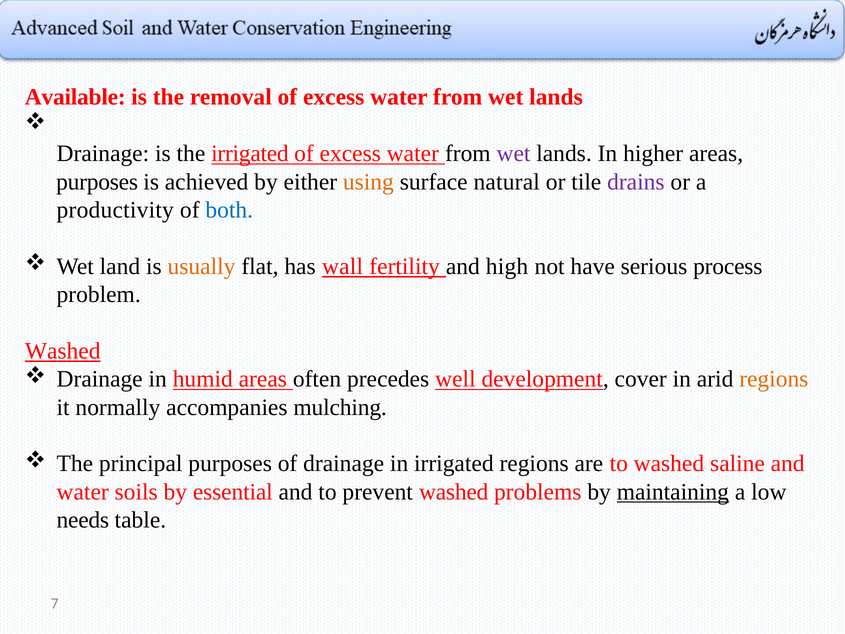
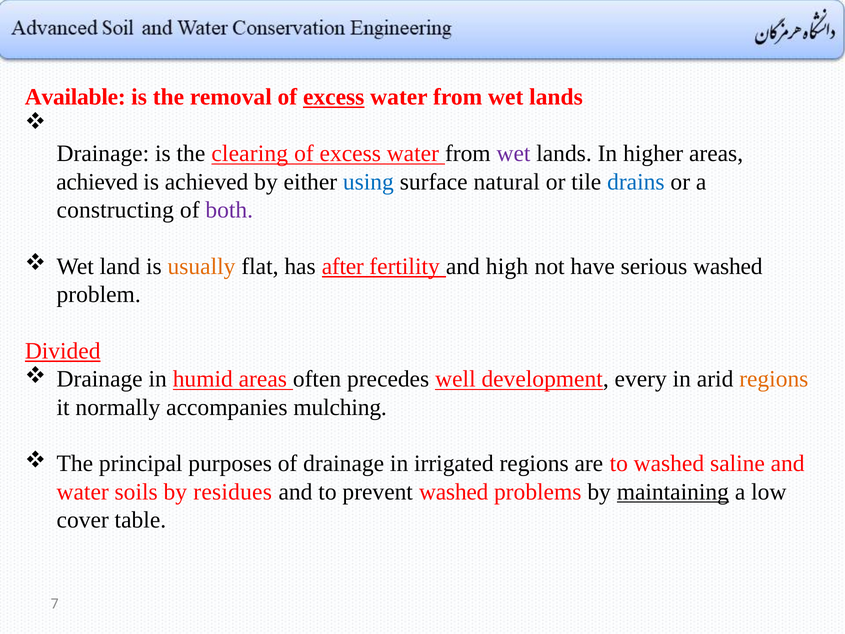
excess at (334, 97) underline: none -> present
the irrigated: irrigated -> clearing
purposes at (97, 182): purposes -> achieved
using colour: orange -> blue
drains colour: purple -> blue
productivity: productivity -> constructing
both colour: blue -> purple
wall: wall -> after
serious process: process -> washed
Washed at (63, 351): Washed -> Divided
cover: cover -> every
essential: essential -> residues
needs: needs -> cover
